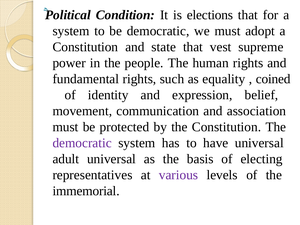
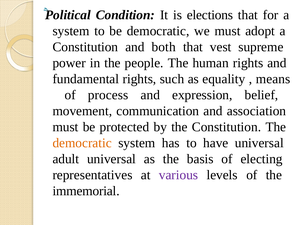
state: state -> both
coined: coined -> means
identity: identity -> process
democratic at (82, 143) colour: purple -> orange
